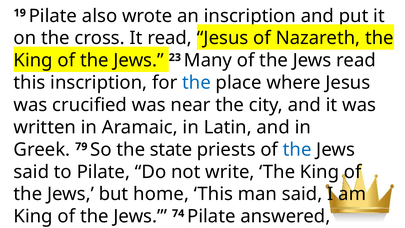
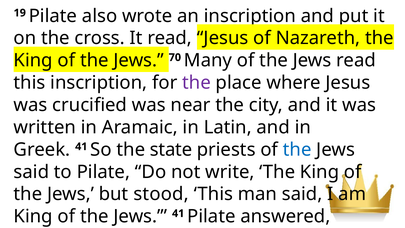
23: 23 -> 70
the at (196, 83) colour: blue -> purple
Greek 79: 79 -> 41
home: home -> stood
74 at (178, 213): 74 -> 41
